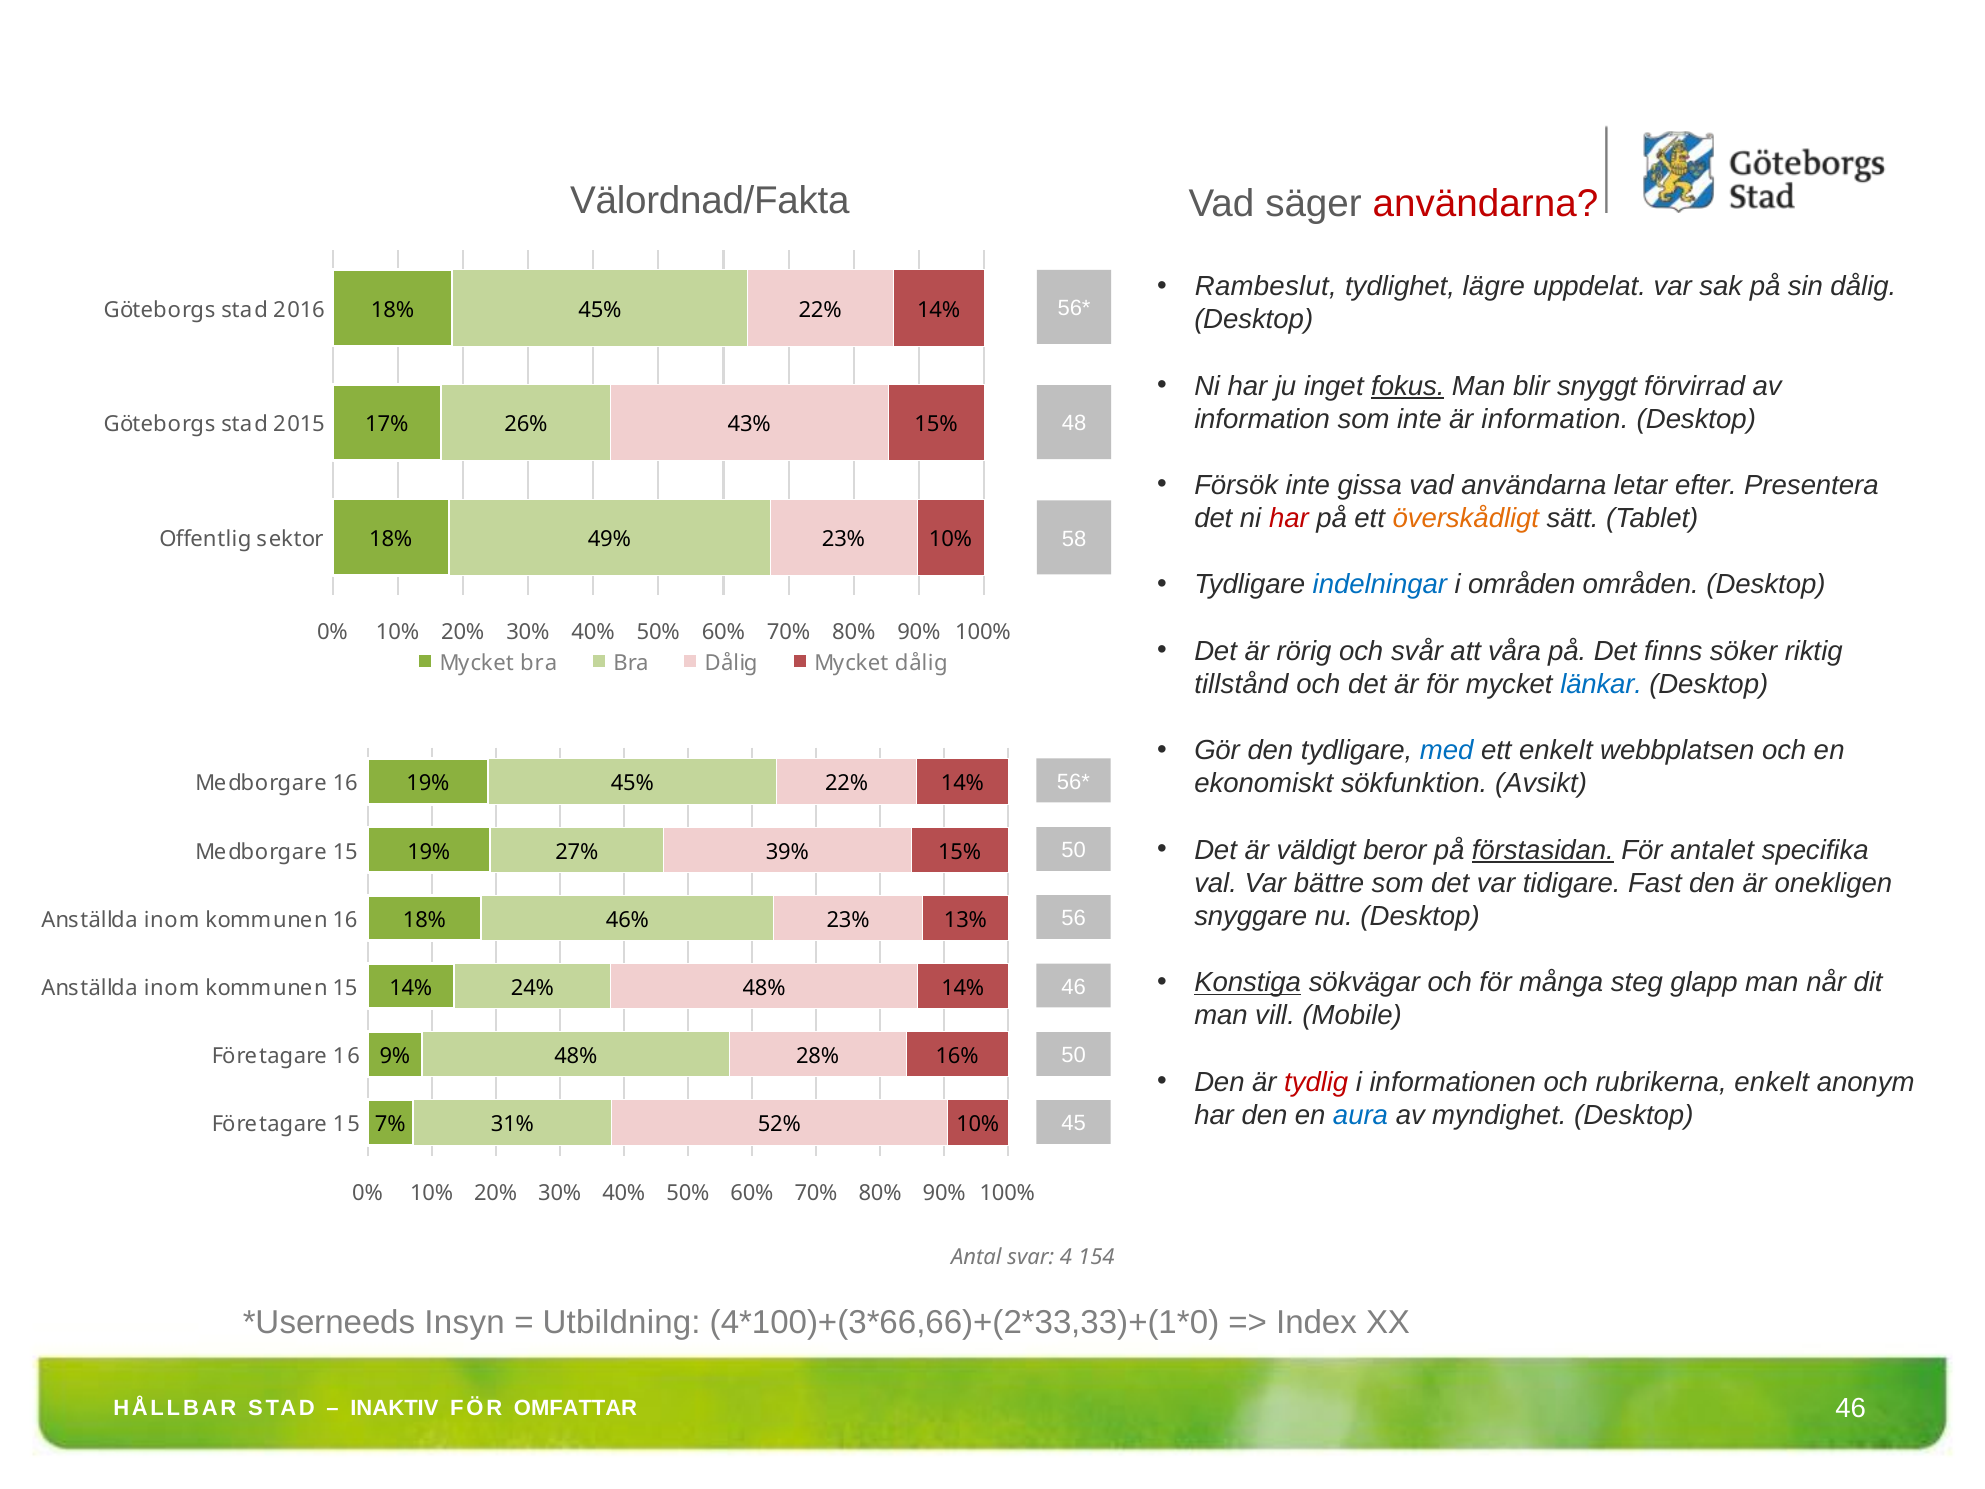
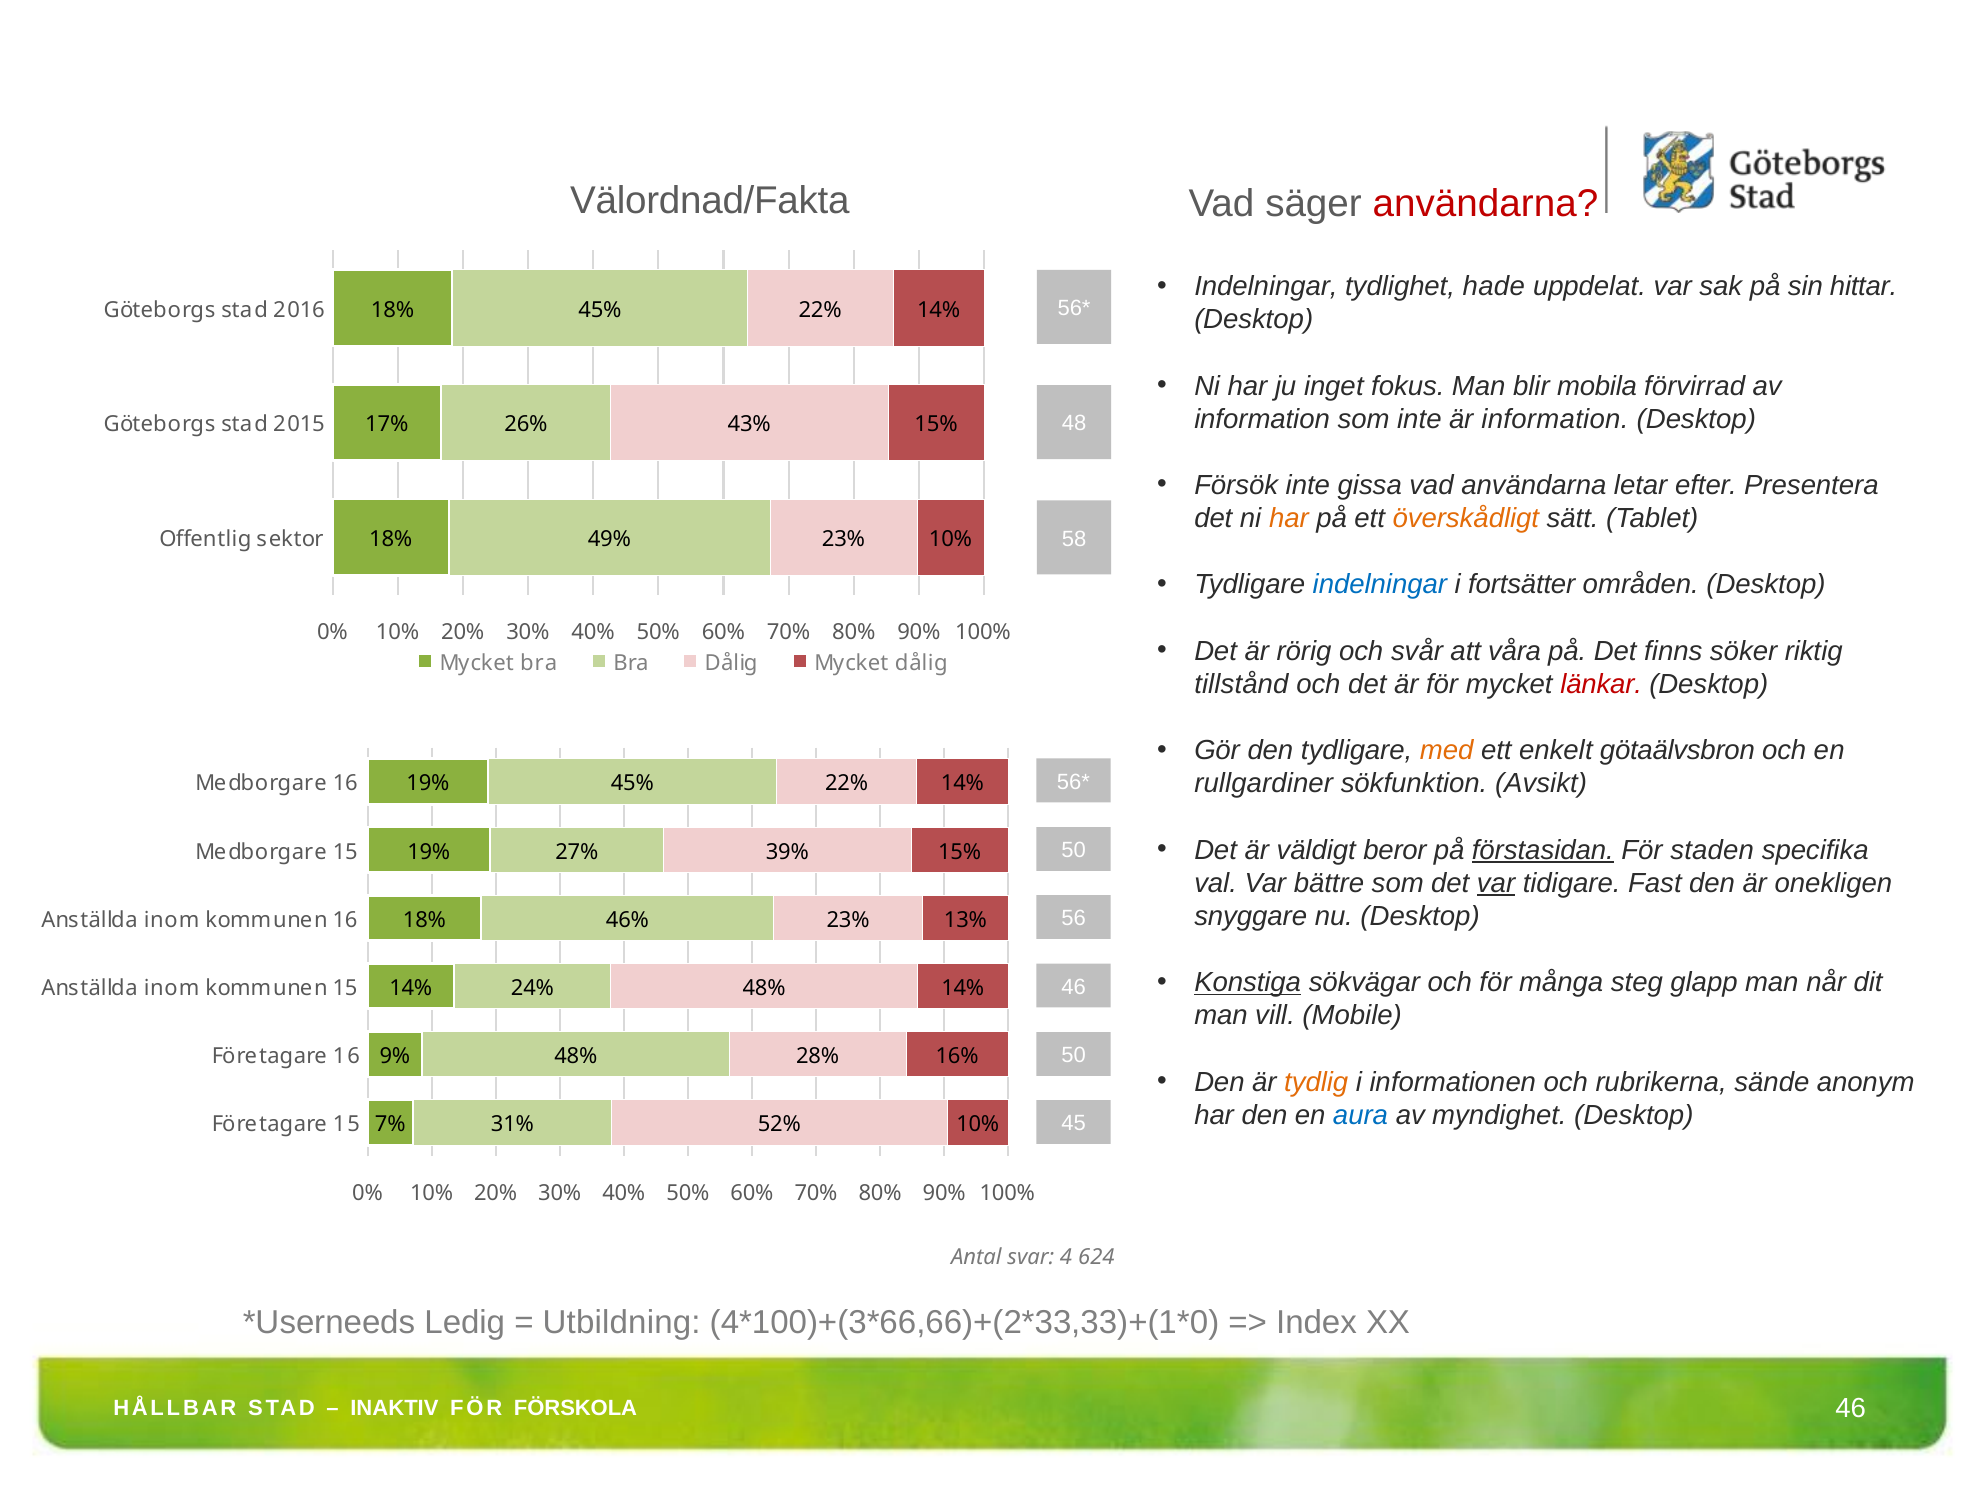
Rambeslut at (1266, 287): Rambeslut -> Indelningar
lägre: lägre -> hade
sin dålig: dålig -> hittar
fokus underline: present -> none
snyggt: snyggt -> mobila
har at (1289, 518) colour: red -> orange
i områden: områden -> fortsätter
länkar colour: blue -> red
med colour: blue -> orange
webbplatsen: webbplatsen -> götaälvsbron
ekonomiskt: ekonomiskt -> rullgardiner
antalet: antalet -> staden
var at (1496, 883) underline: none -> present
tydlig colour: red -> orange
rubrikerna enkelt: enkelt -> sände
154: 154 -> 624
Insyn: Insyn -> Ledig
OMFATTAR: OMFATTAR -> FÖRSKOLA
